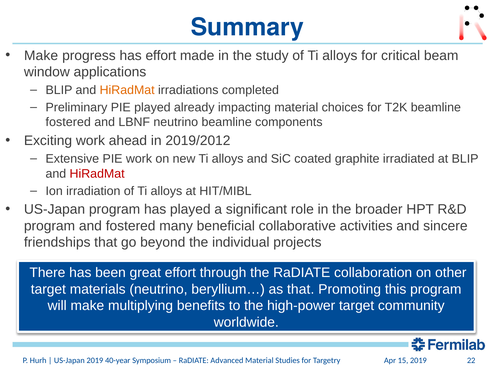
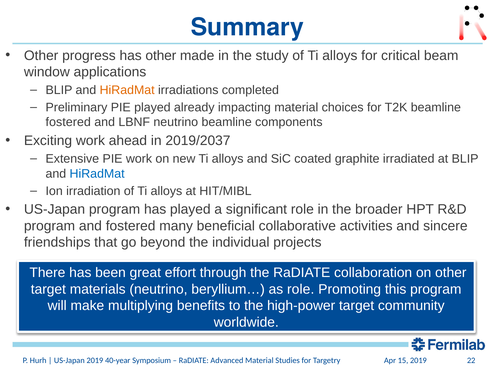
Make at (41, 56): Make -> Other
has effort: effort -> other
2019/2012: 2019/2012 -> 2019/2037
HiRadMat at (97, 174) colour: red -> blue
as that: that -> role
